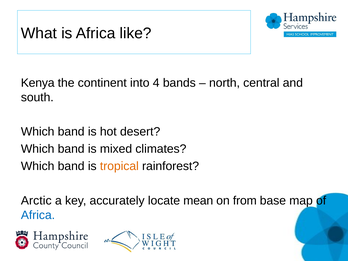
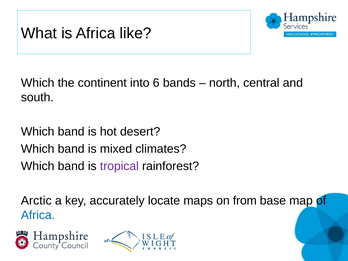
Kenya at (38, 83): Kenya -> Which
4: 4 -> 6
tropical colour: orange -> purple
mean: mean -> maps
